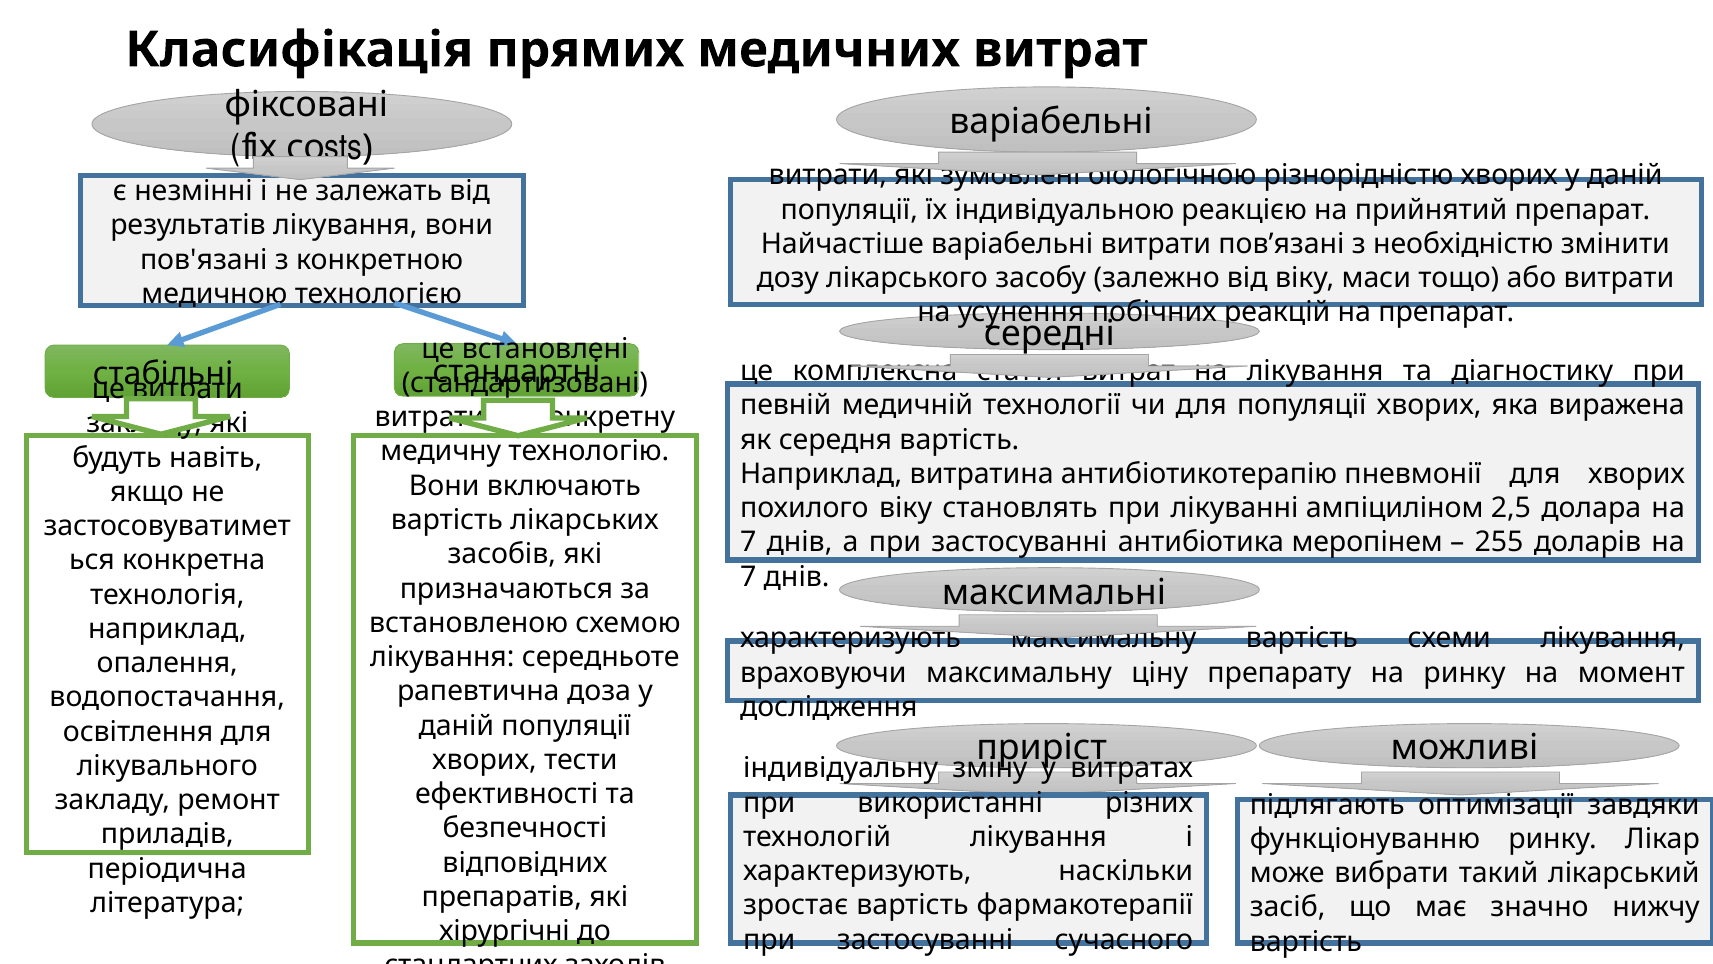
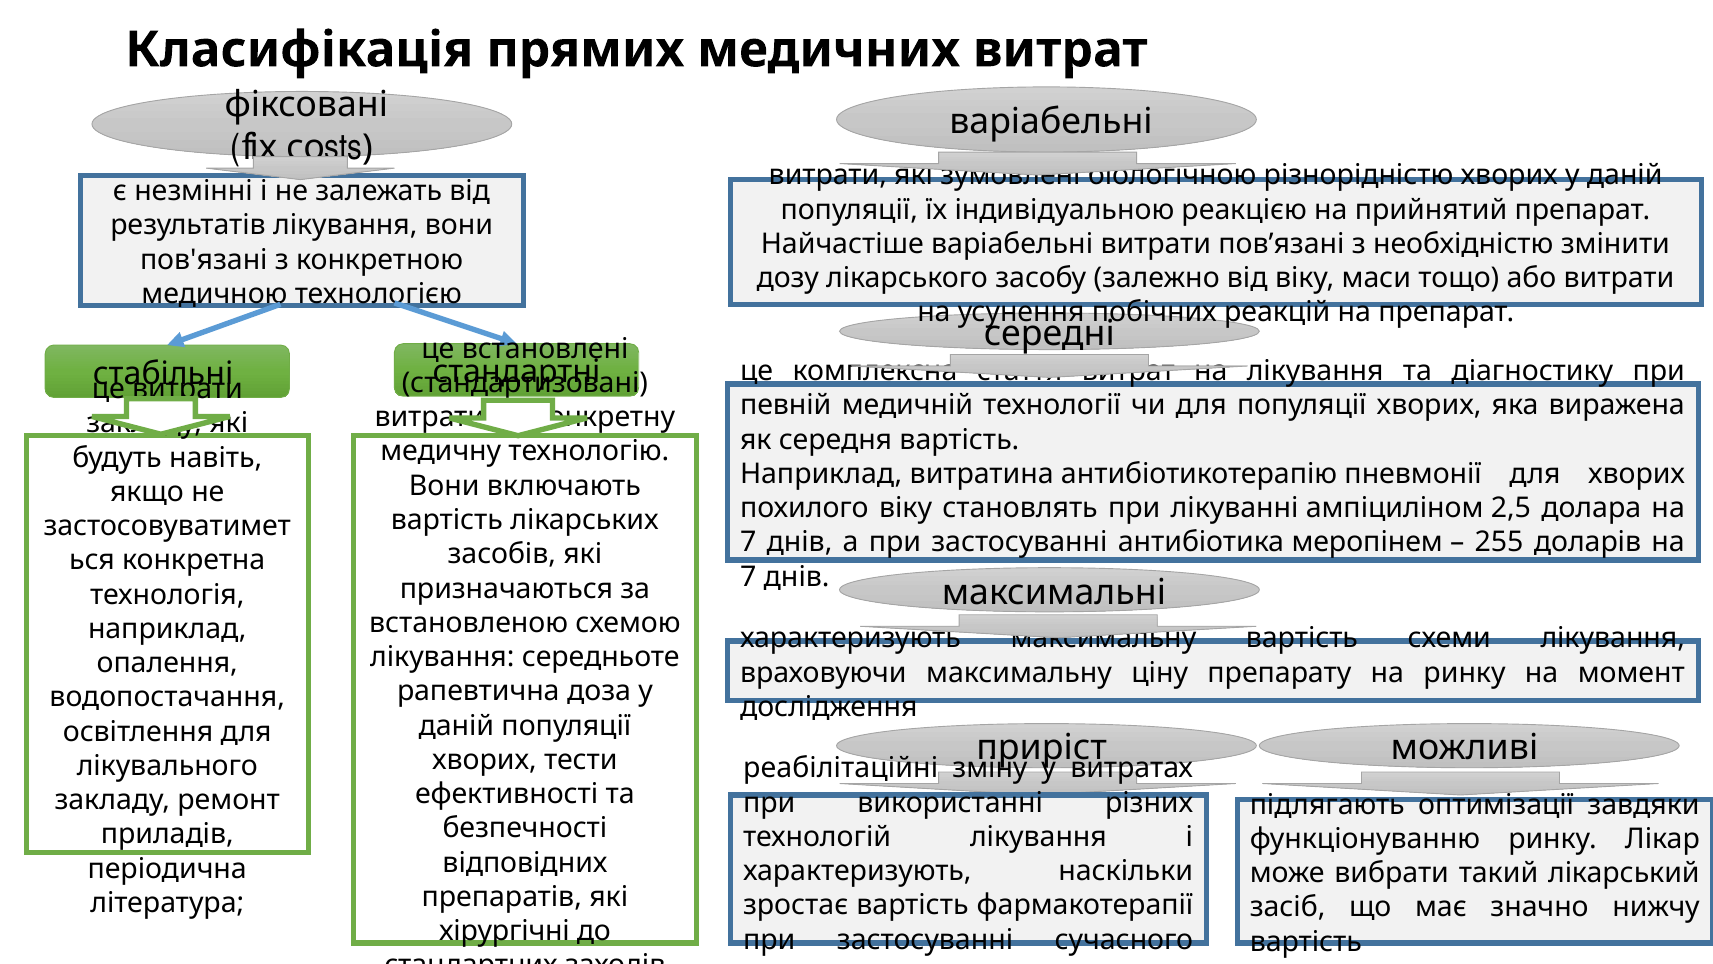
індивідуальну: індивідуальну -> реабілітаційні
